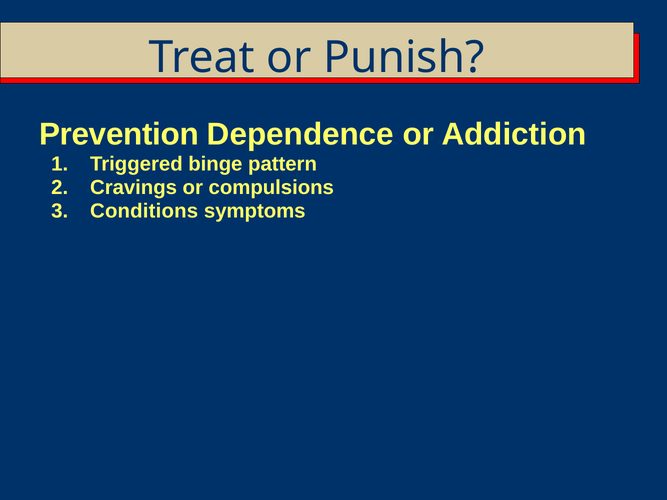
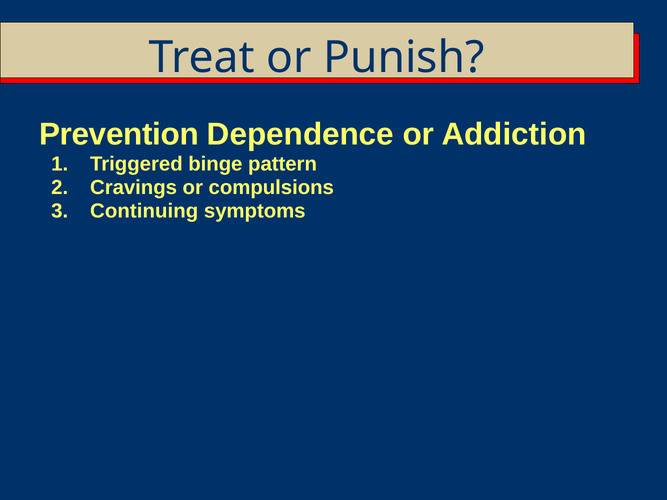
Conditions: Conditions -> Continuing
